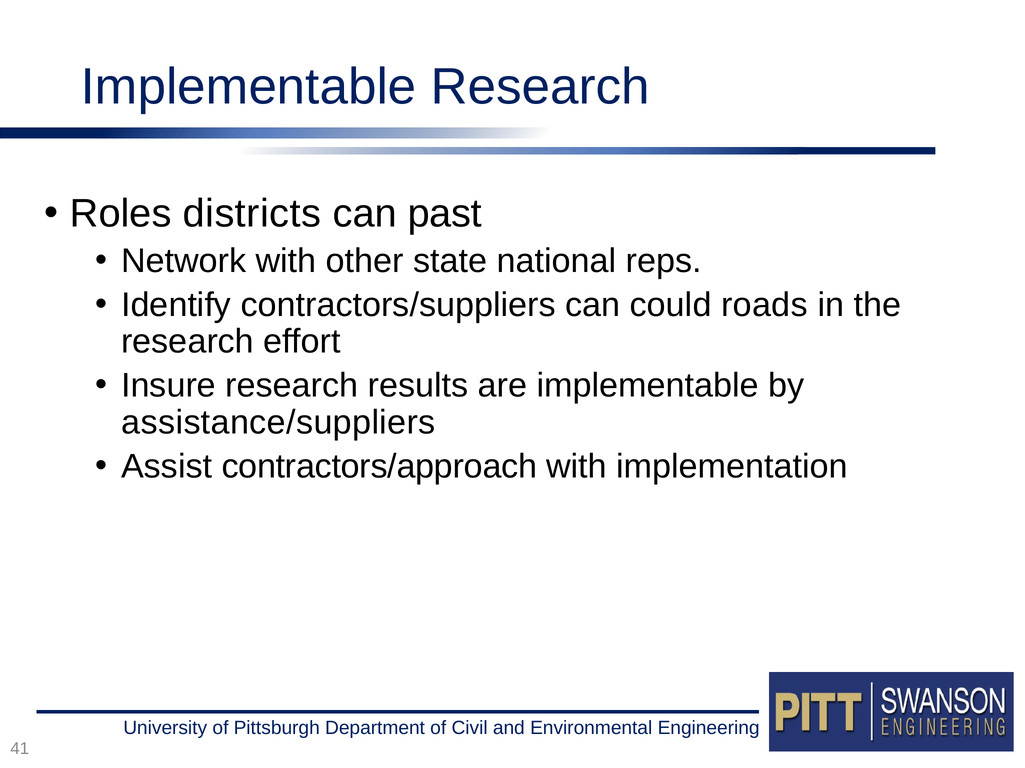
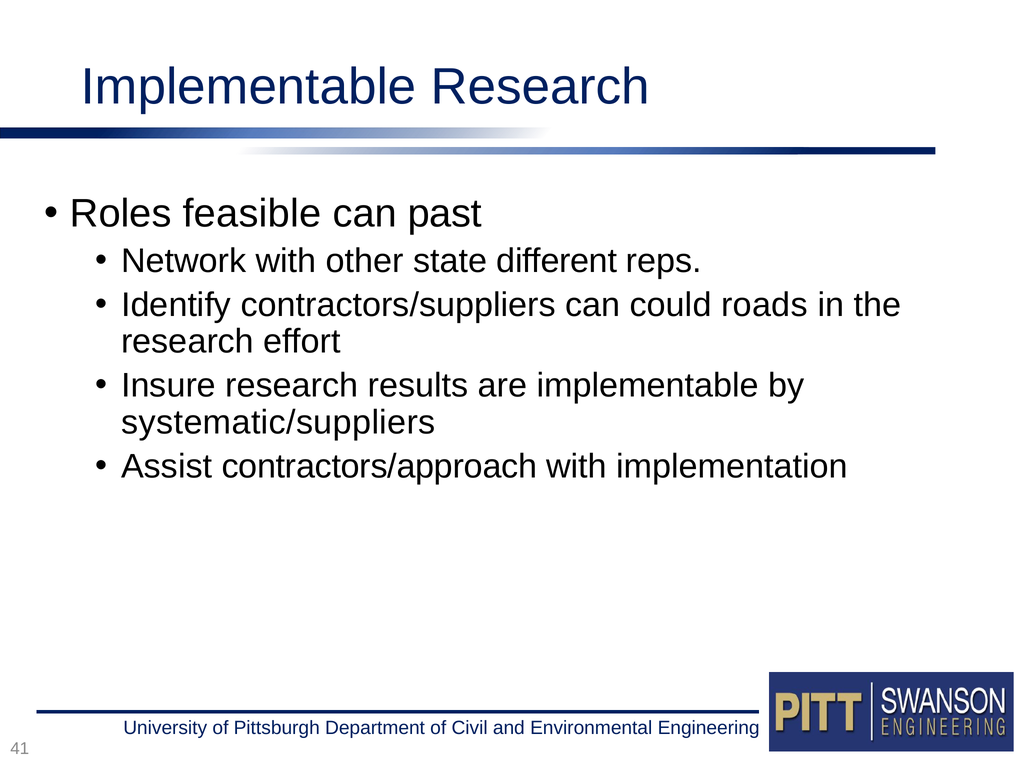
districts: districts -> feasible
national: national -> different
assistance/suppliers: assistance/suppliers -> systematic/suppliers
